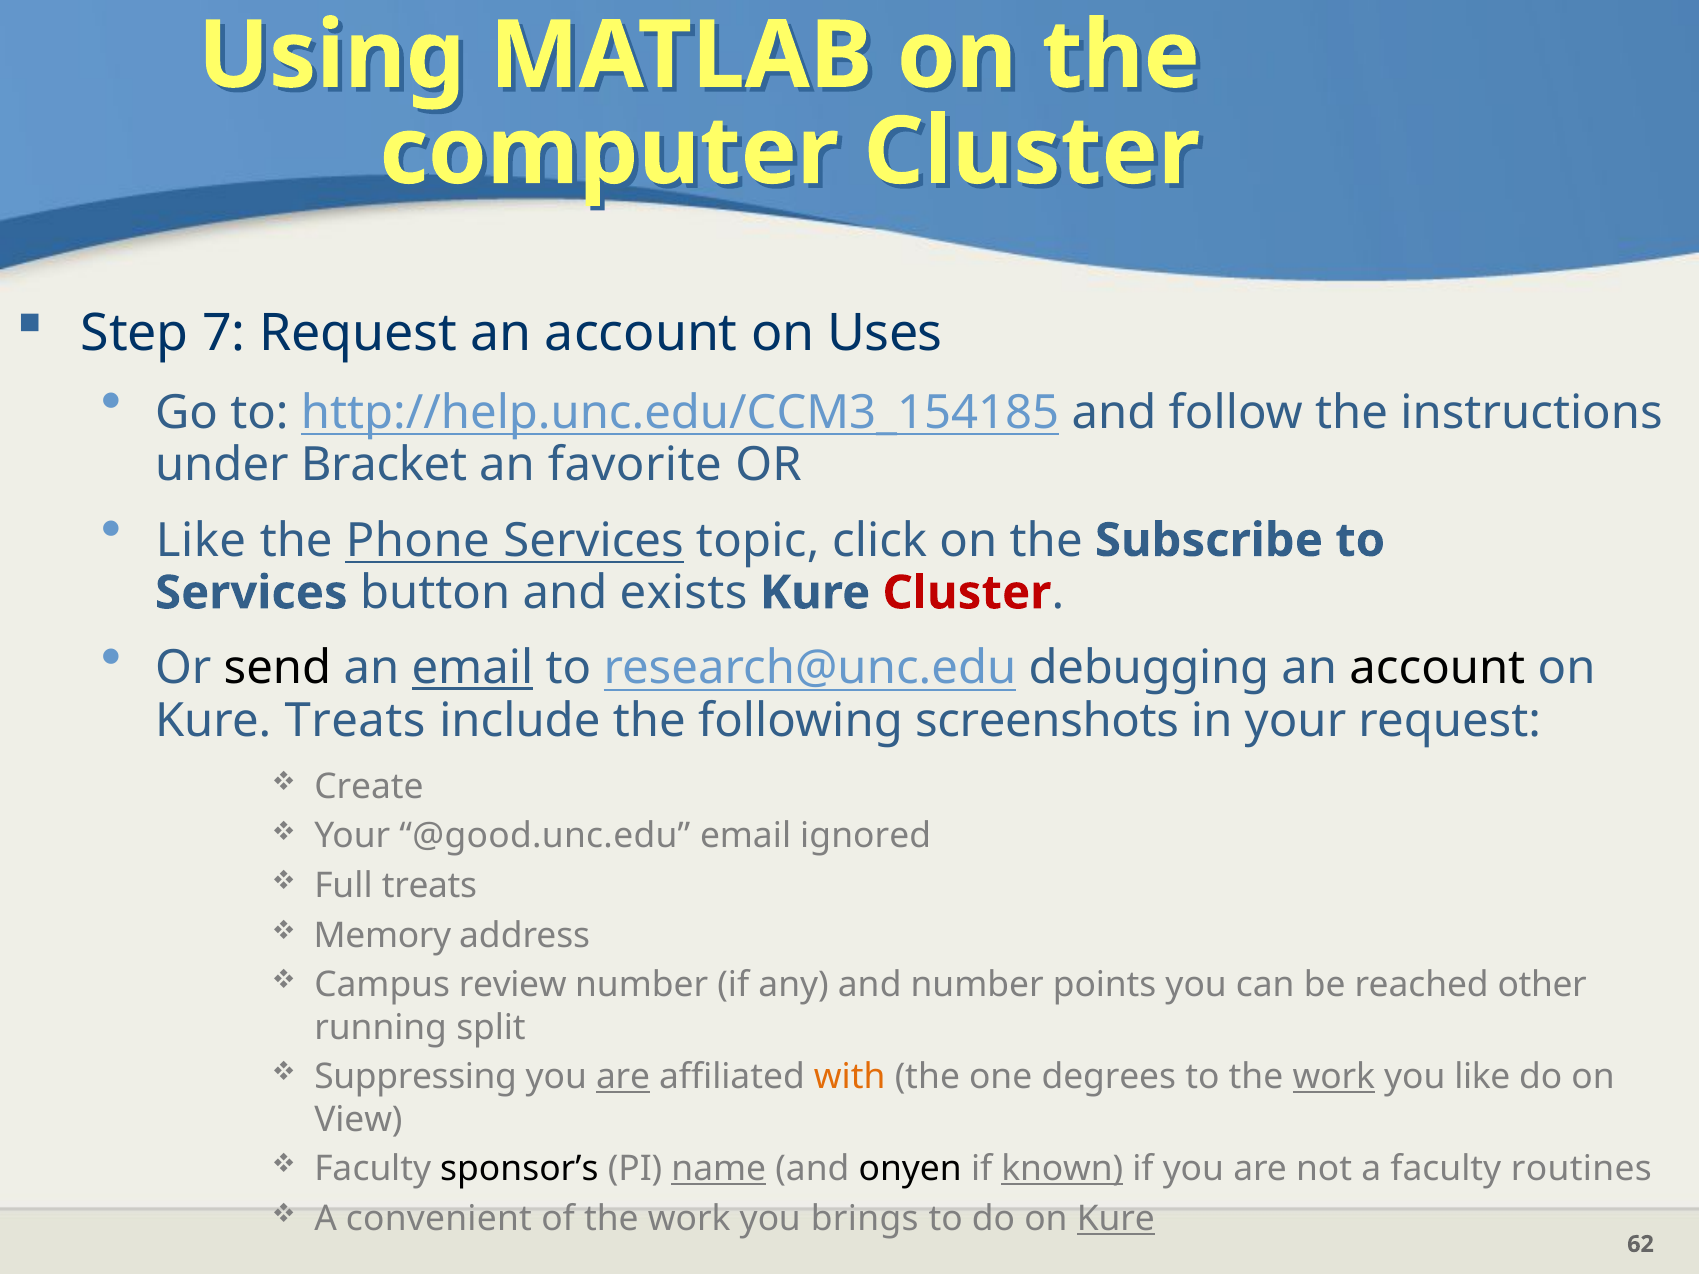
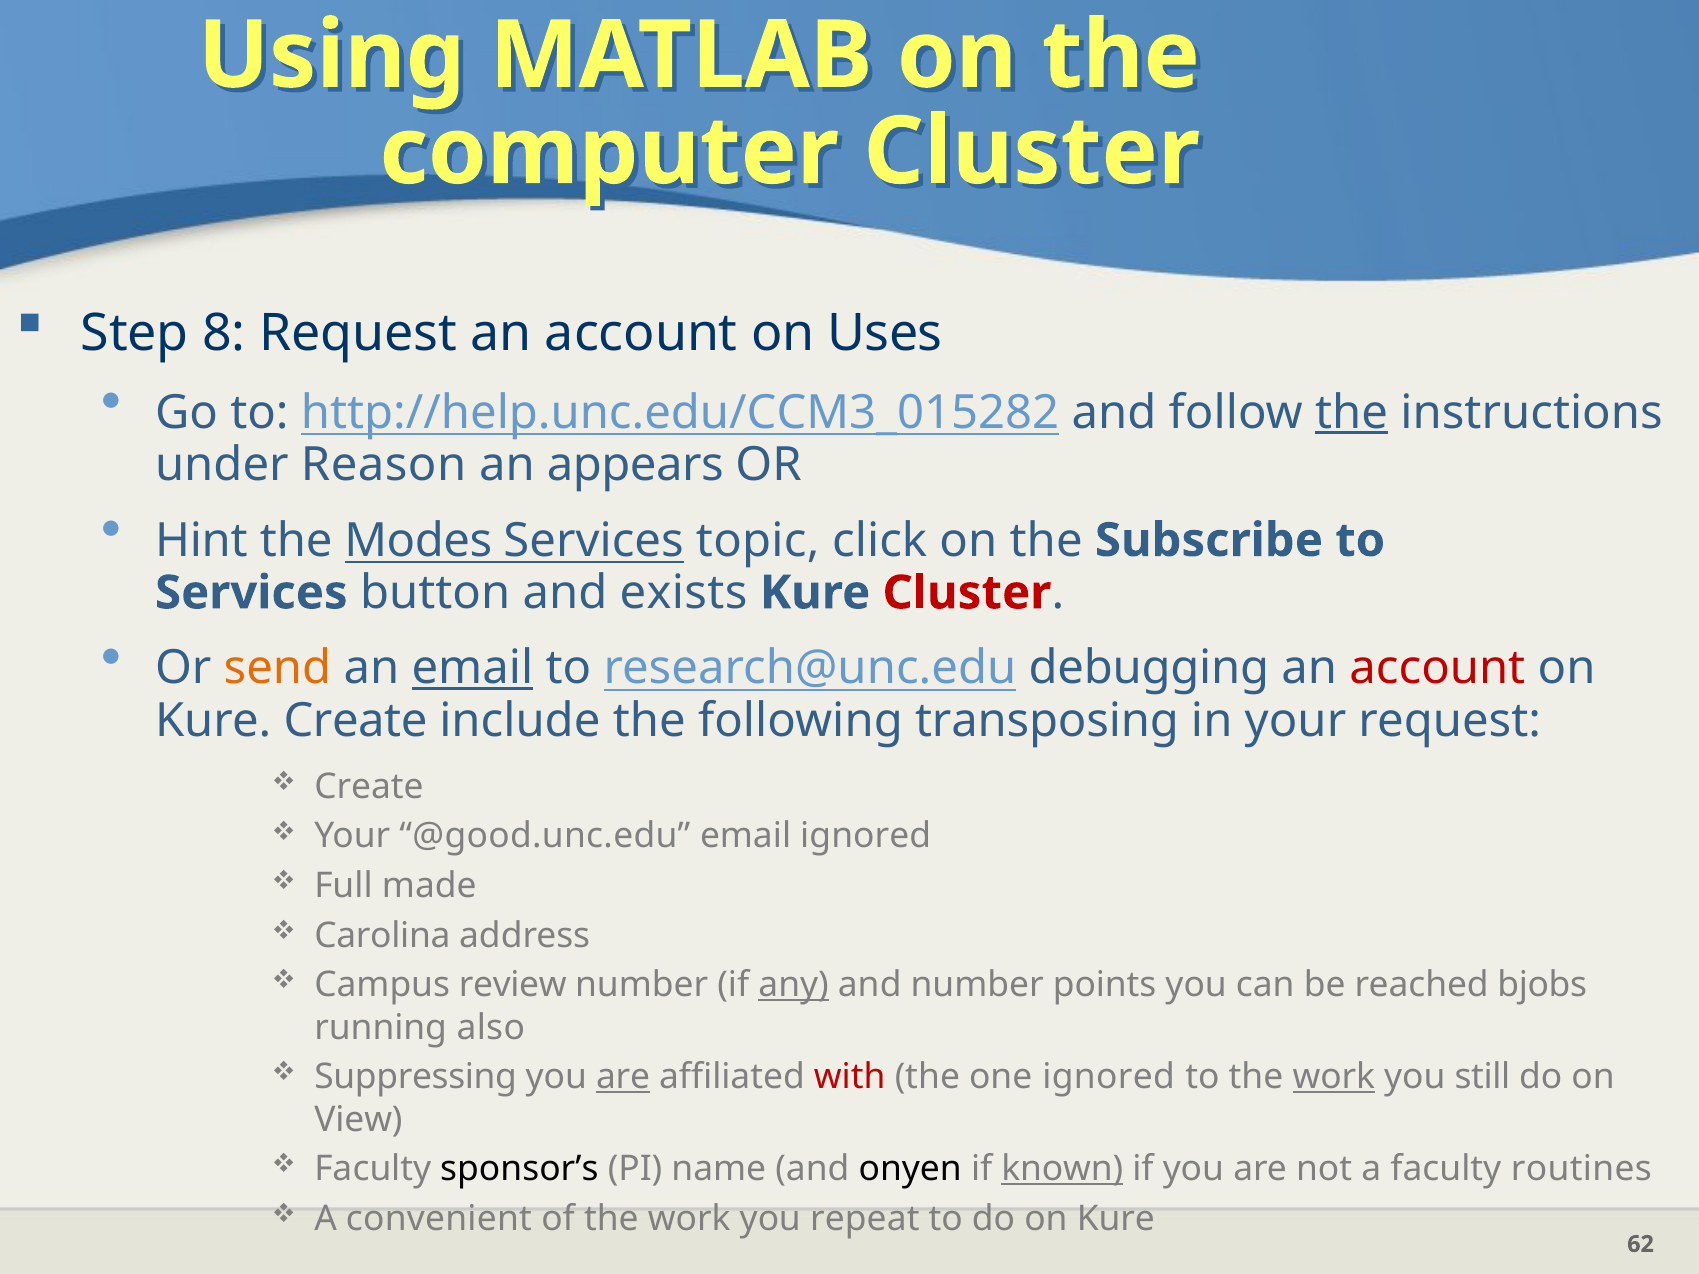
7: 7 -> 8
http://help.unc.edu/CCM3_154185: http://help.unc.edu/CCM3_154185 -> http://help.unc.edu/CCM3_015282
the at (1352, 413) underline: none -> present
Bracket: Bracket -> Reason
favorite: favorite -> appears
Like at (201, 541): Like -> Hint
Phone: Phone -> Modes
send colour: black -> orange
account at (1437, 668) colour: black -> red
Kure Treats: Treats -> Create
screenshots: screenshots -> transposing
Full treats: treats -> made
Memory: Memory -> Carolina
any underline: none -> present
other: other -> bjobs
split: split -> also
with colour: orange -> red
one degrees: degrees -> ignored
you like: like -> still
name underline: present -> none
brings: brings -> repeat
Kure at (1116, 1219) underline: present -> none
